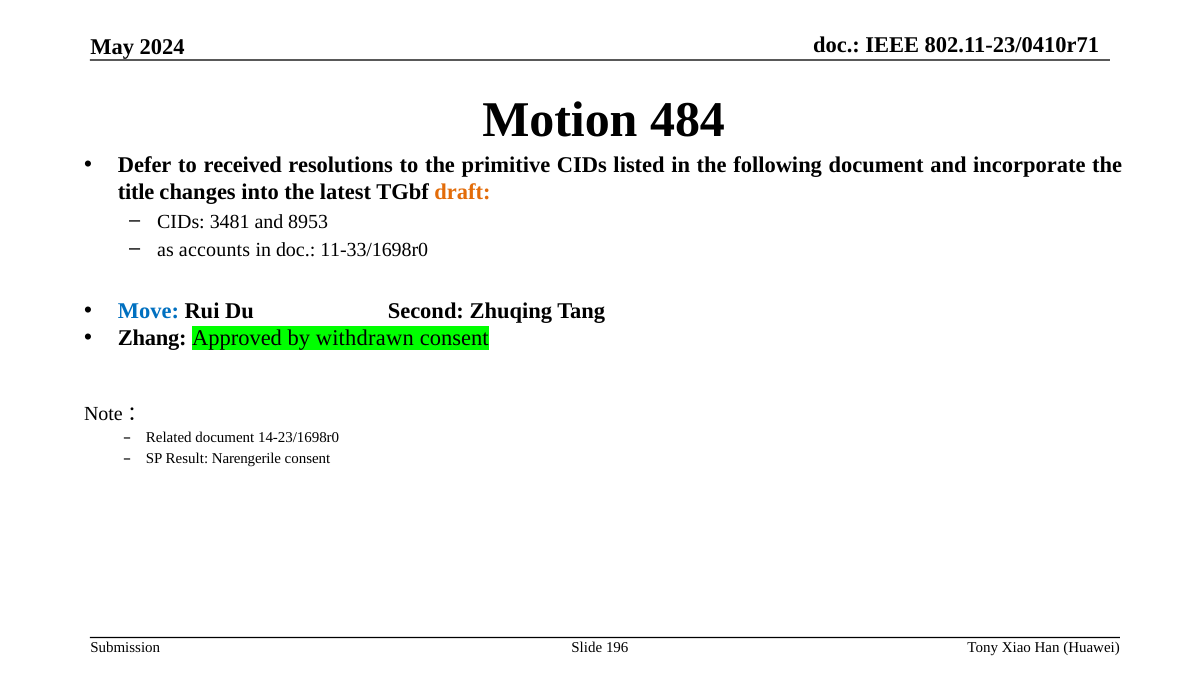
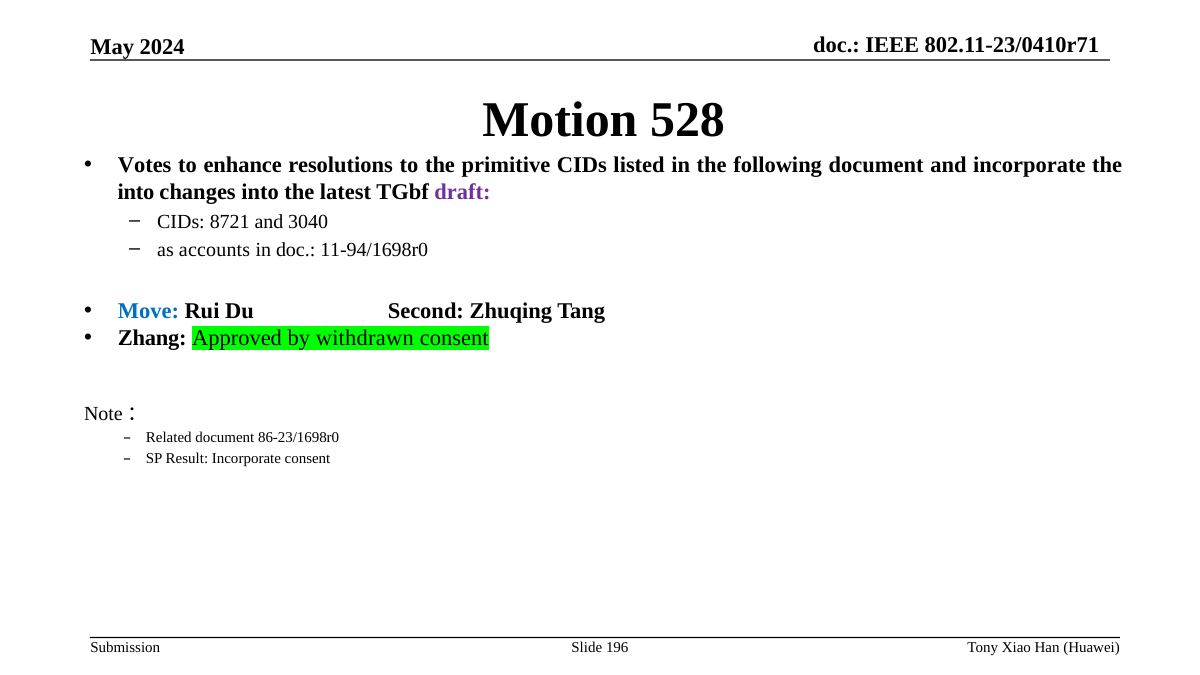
484: 484 -> 528
Defer: Defer -> Votes
received: received -> enhance
title at (136, 192): title -> into
draft colour: orange -> purple
3481: 3481 -> 8721
8953: 8953 -> 3040
11-33/1698r0: 11-33/1698r0 -> 11-94/1698r0
14-23/1698r0: 14-23/1698r0 -> 86-23/1698r0
Result Narengerile: Narengerile -> Incorporate
